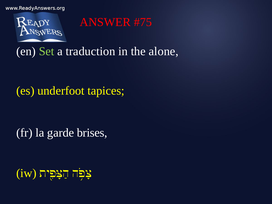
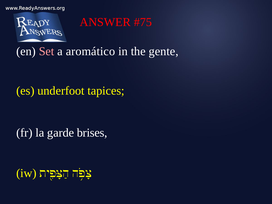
Set colour: light green -> pink
traduction: traduction -> aromático
alone: alone -> gente
